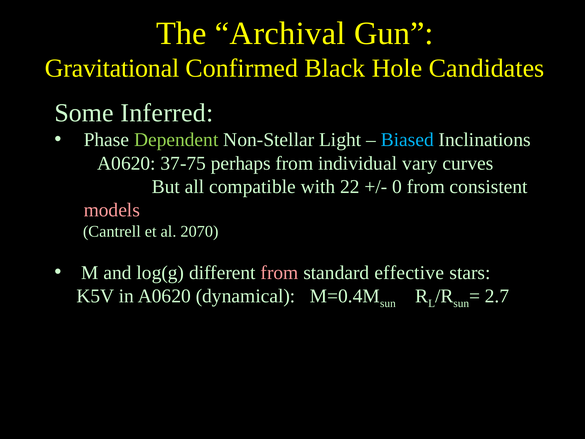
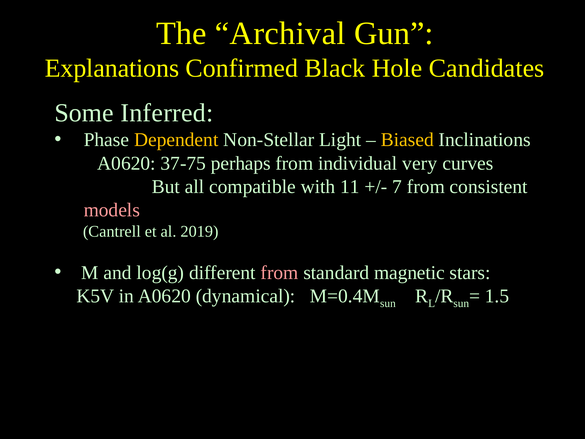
Gravitational: Gravitational -> Explanations
Dependent colour: light green -> yellow
Biased colour: light blue -> yellow
vary: vary -> very
22: 22 -> 11
0: 0 -> 7
2070: 2070 -> 2019
effective: effective -> magnetic
2.7: 2.7 -> 1.5
